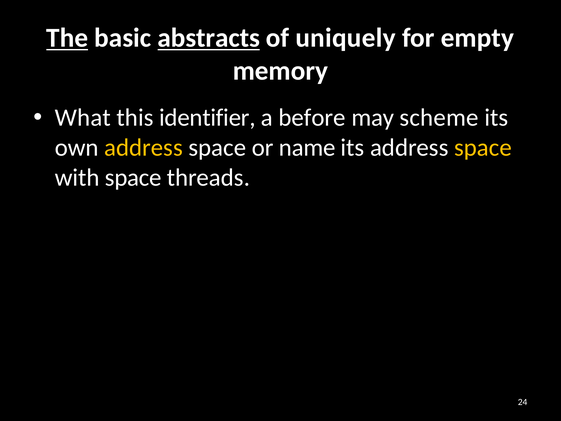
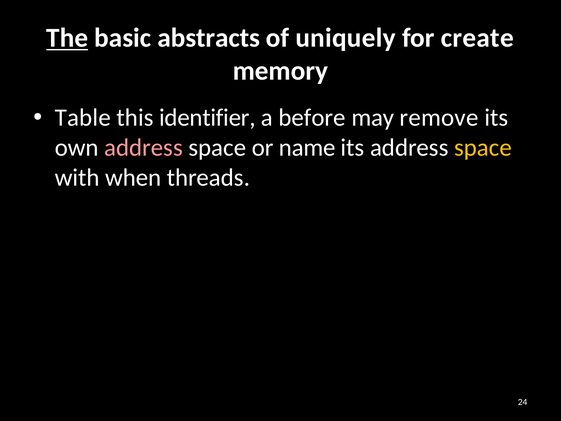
abstracts underline: present -> none
empty: empty -> create
What: What -> Table
scheme: scheme -> remove
address at (144, 148) colour: yellow -> pink
with space: space -> when
